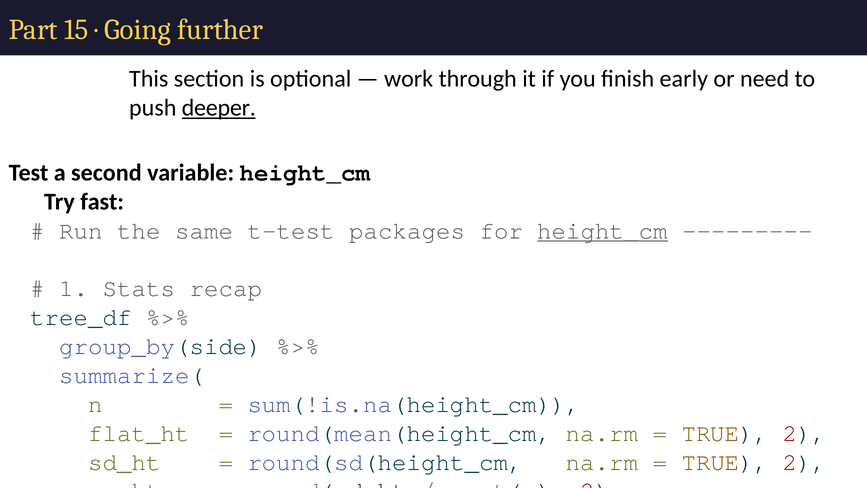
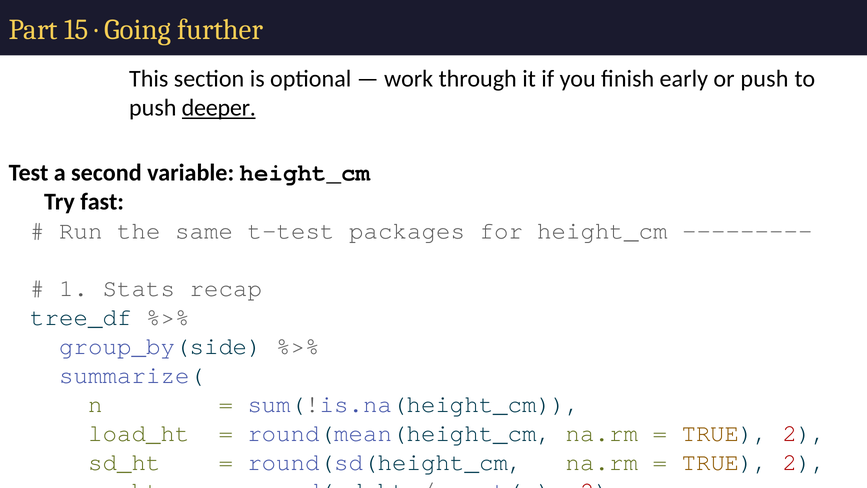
or need: need -> push
height_cm at (603, 231) underline: present -> none
flat_ht: flat_ht -> load_ht
